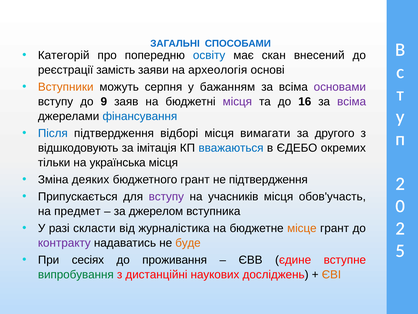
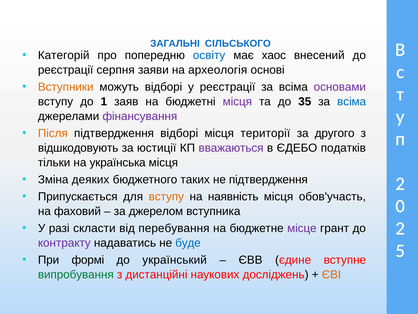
СПОСОБАМИ: СПОСОБАМИ -> СІЛЬСЬКОГО
скан: скан -> хаос
замість: замість -> серпня
можуть серпня: серпня -> відборі
у бажанням: бажанням -> реєстрації
9: 9 -> 1
16: 16 -> 35
всіма at (352, 102) colour: purple -> blue
фінансування colour: blue -> purple
Після colour: blue -> orange
вимагати: вимагати -> території
імітація: імітація -> юстиції
вважаються colour: blue -> purple
окремих: окремих -> податків
бюджетного грант: грант -> таких
вступу at (166, 196) colour: purple -> orange
учасників: учасників -> наявність
предмет: предмет -> фаховий
журналістика: журналістика -> перебування
місце colour: orange -> purple
буде colour: orange -> blue
сесіях: сесіях -> формі
проживання: проживання -> український
